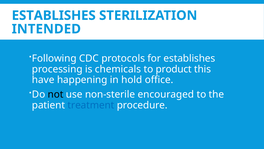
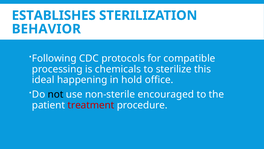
INTENDED: INTENDED -> BEHAVIOR
for establishes: establishes -> compatible
product: product -> sterilize
have: have -> ideal
treatment colour: blue -> red
